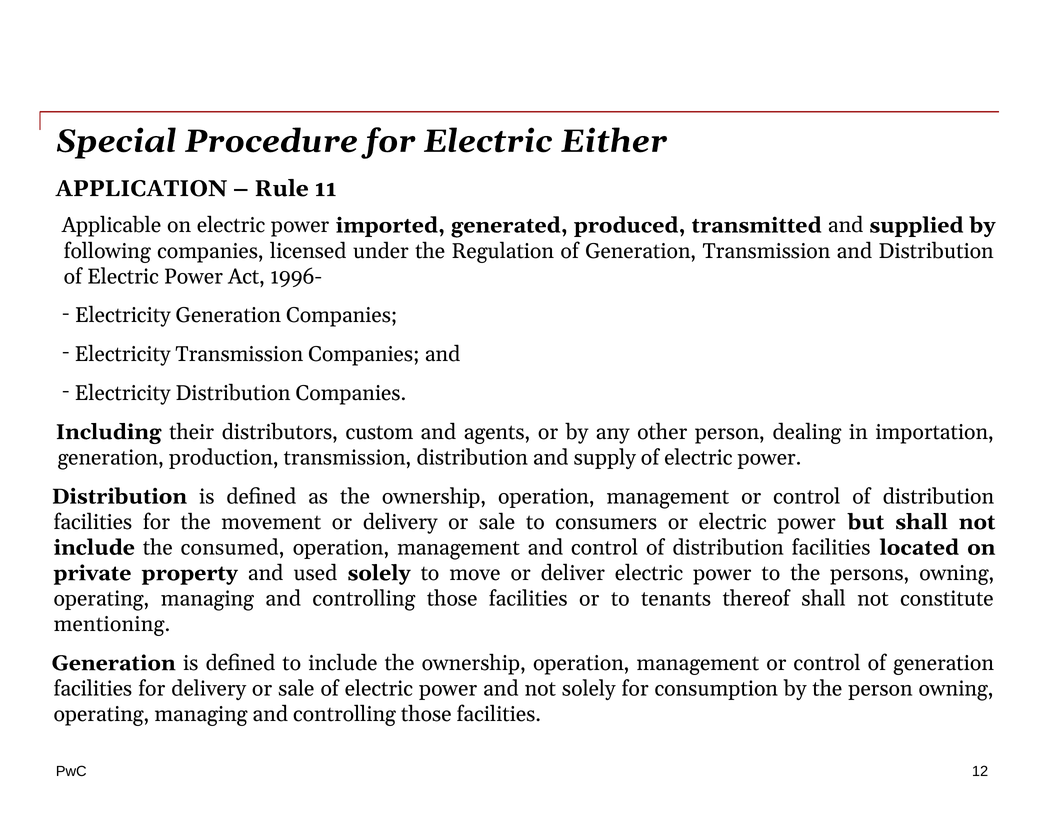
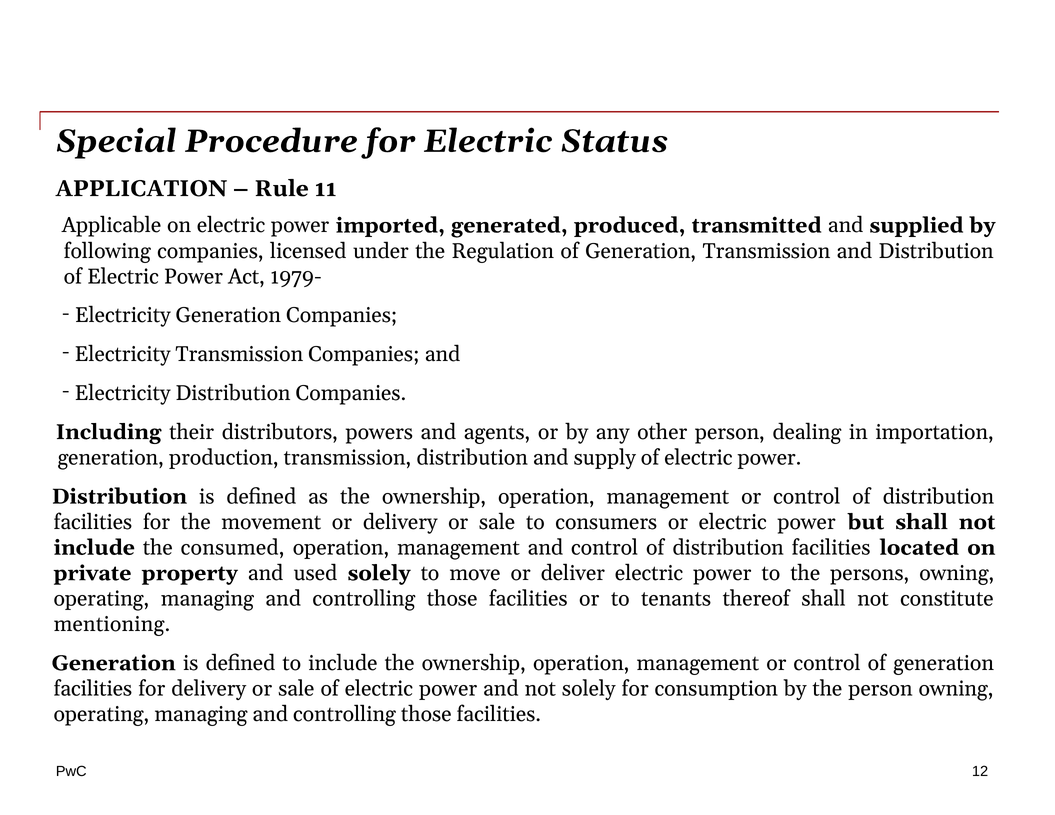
Either: Either -> Status
1996-: 1996- -> 1979-
custom: custom -> powers
